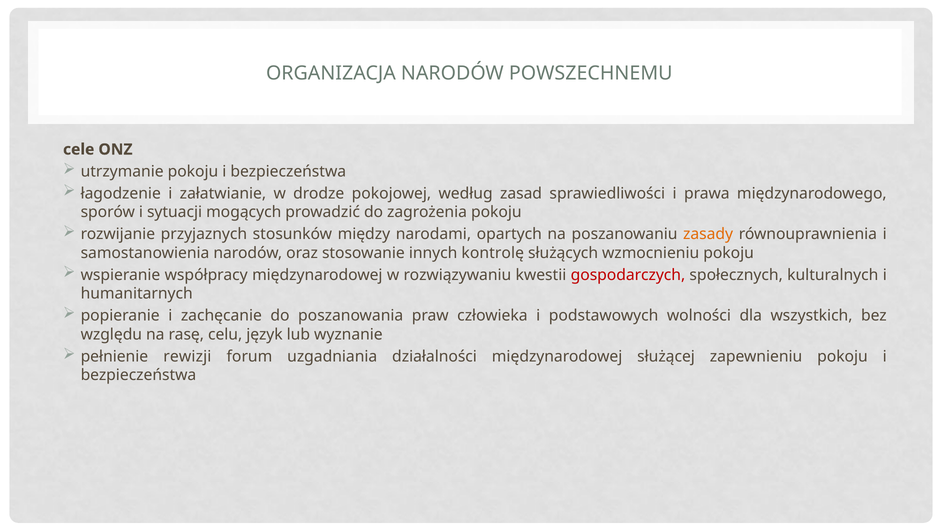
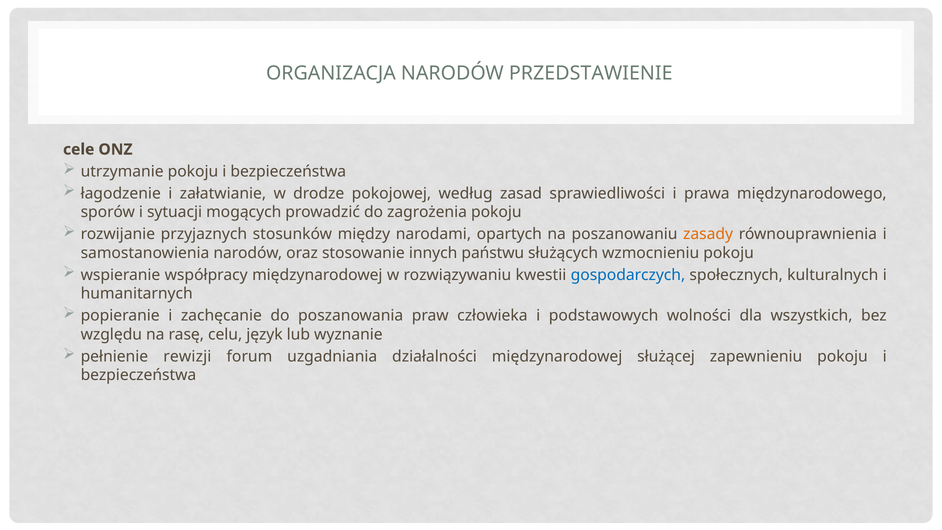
POWSZECHNEMU: POWSZECHNEMU -> PRZEDSTAWIENIE
kontrolę: kontrolę -> państwu
gospodarczych colour: red -> blue
